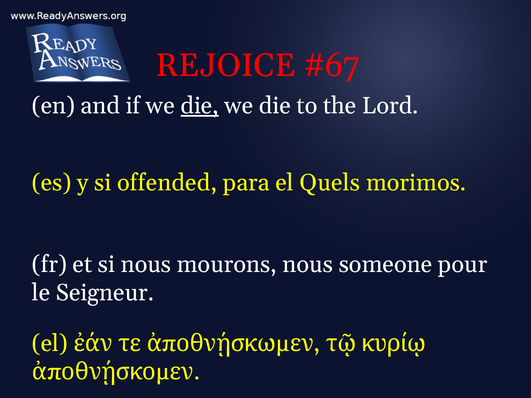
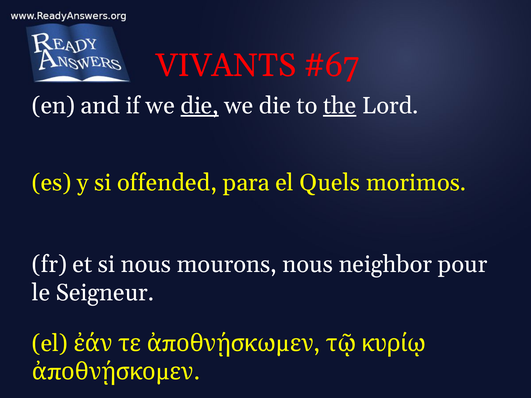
REJOICE: REJOICE -> VIVANTS
the underline: none -> present
someone: someone -> neighbor
